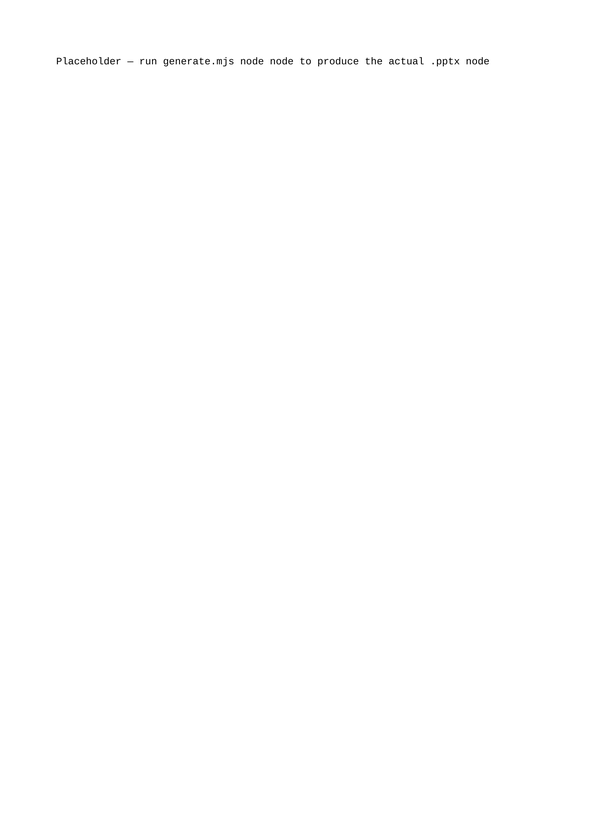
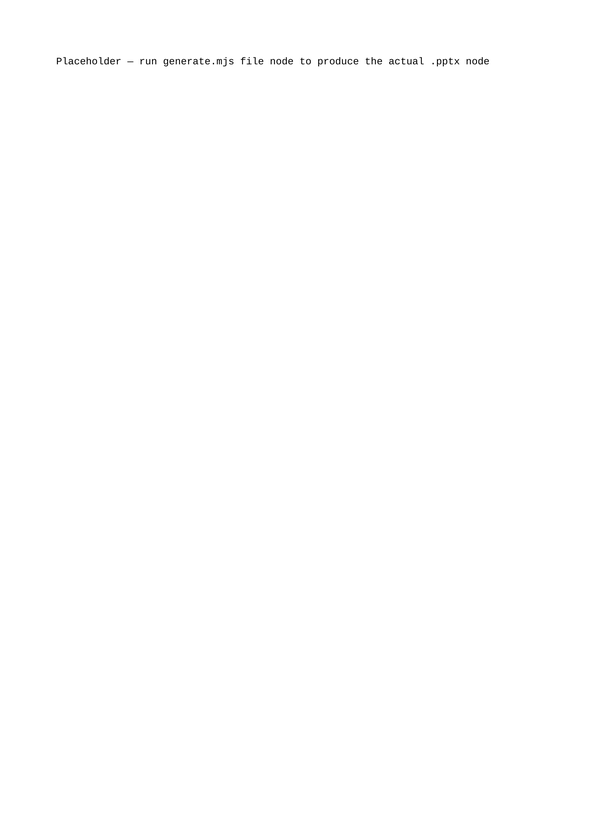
generate.mjs node: node -> file
